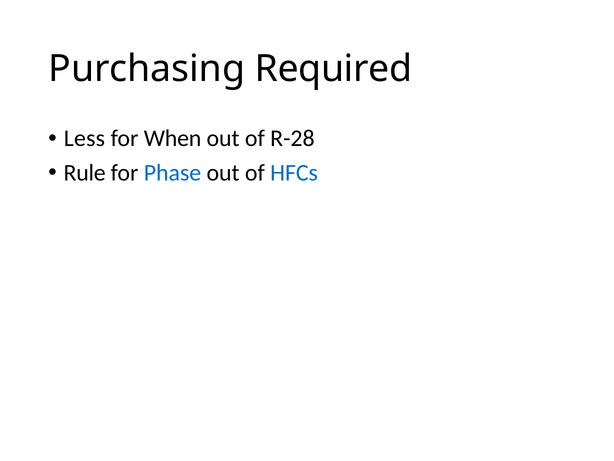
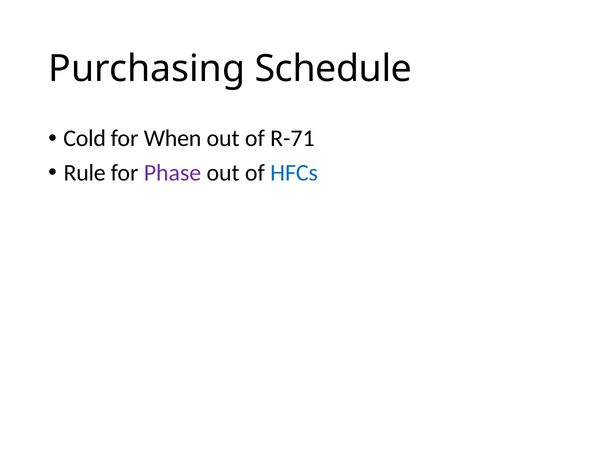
Required: Required -> Schedule
Less: Less -> Cold
R-28: R-28 -> R-71
Phase colour: blue -> purple
